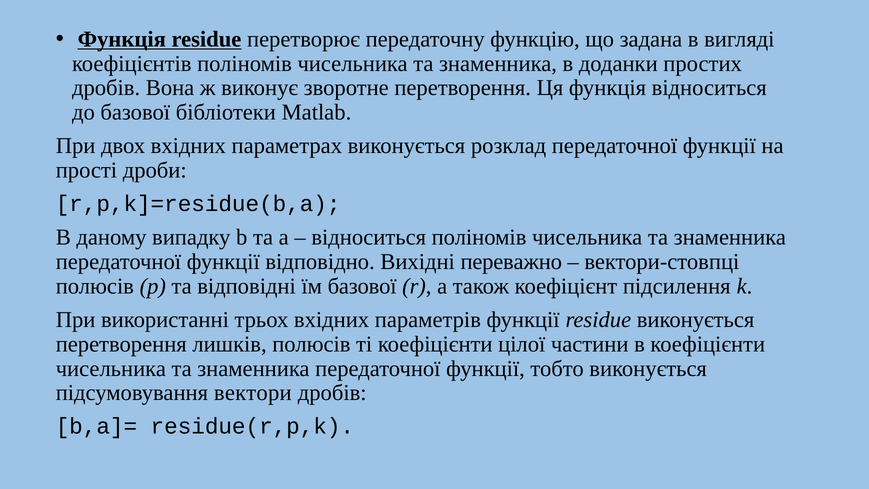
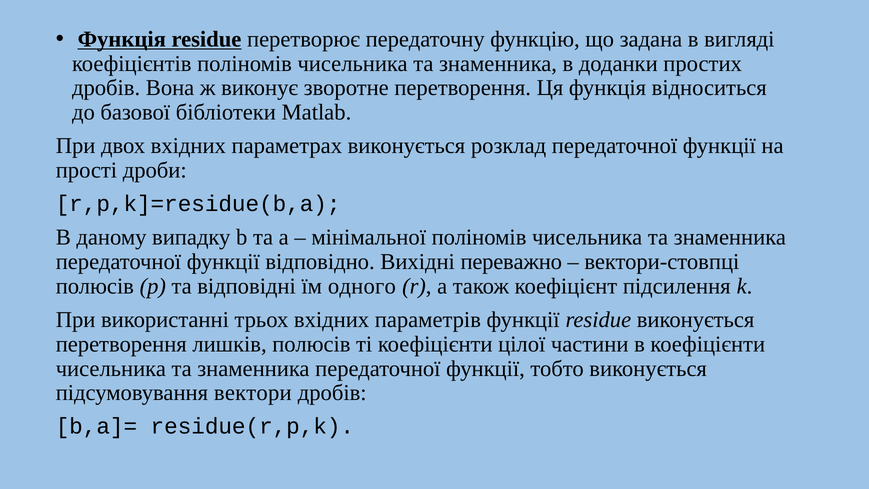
відноситься at (369, 237): відноситься -> мінімальної
їм базової: базової -> одного
